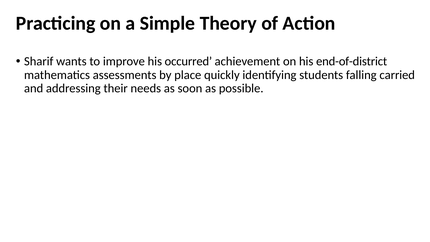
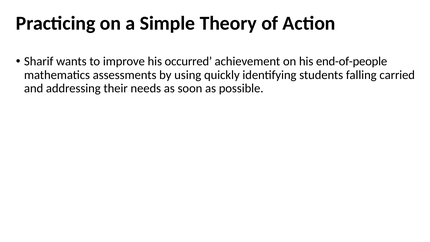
end-of-district: end-of-district -> end-of-people
place: place -> using
